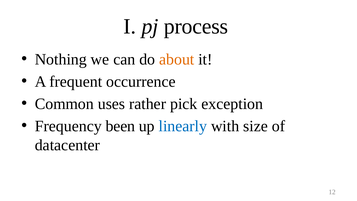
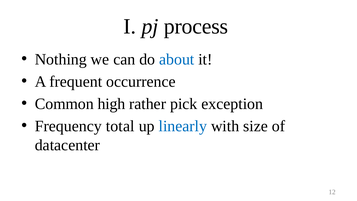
about colour: orange -> blue
uses: uses -> high
been: been -> total
